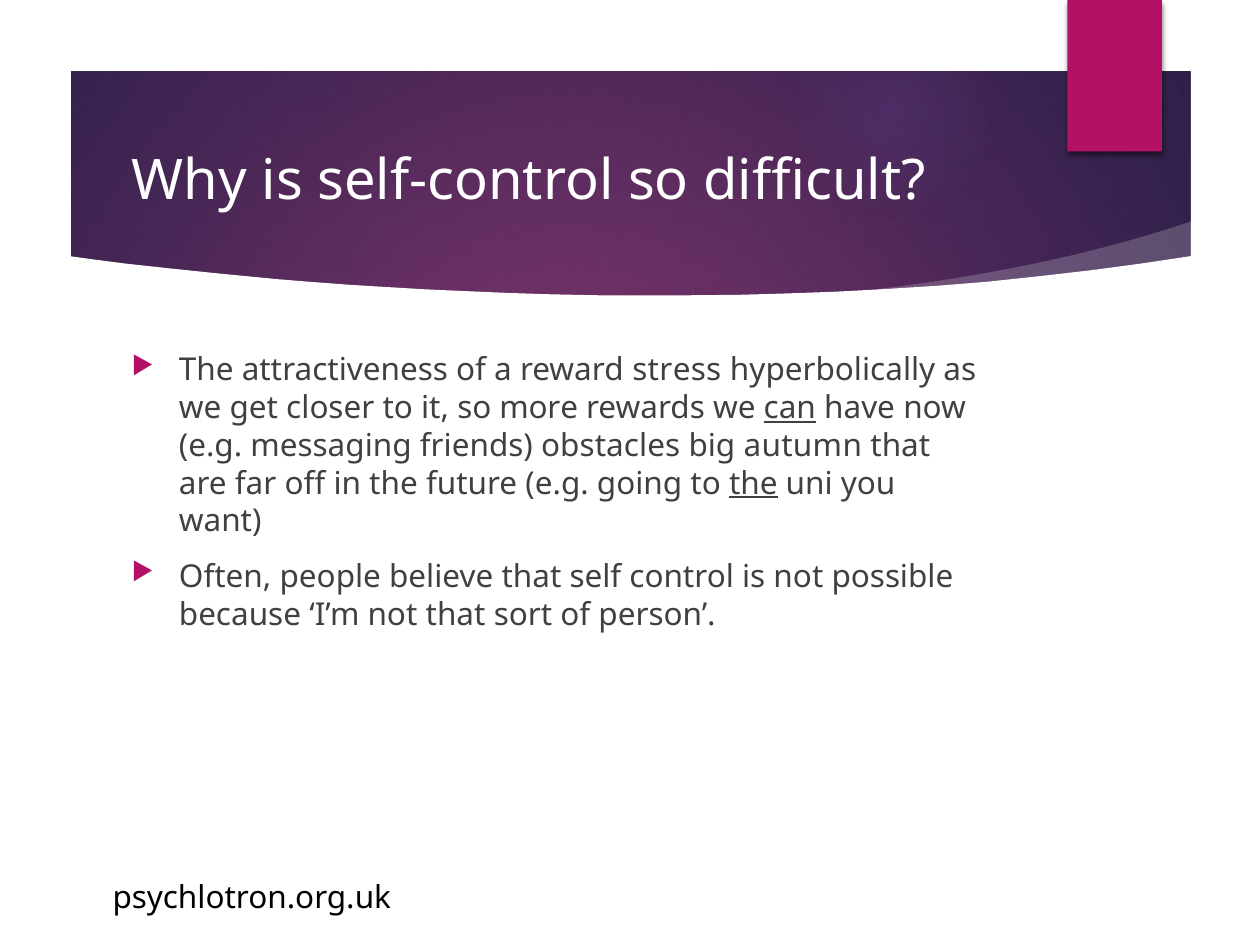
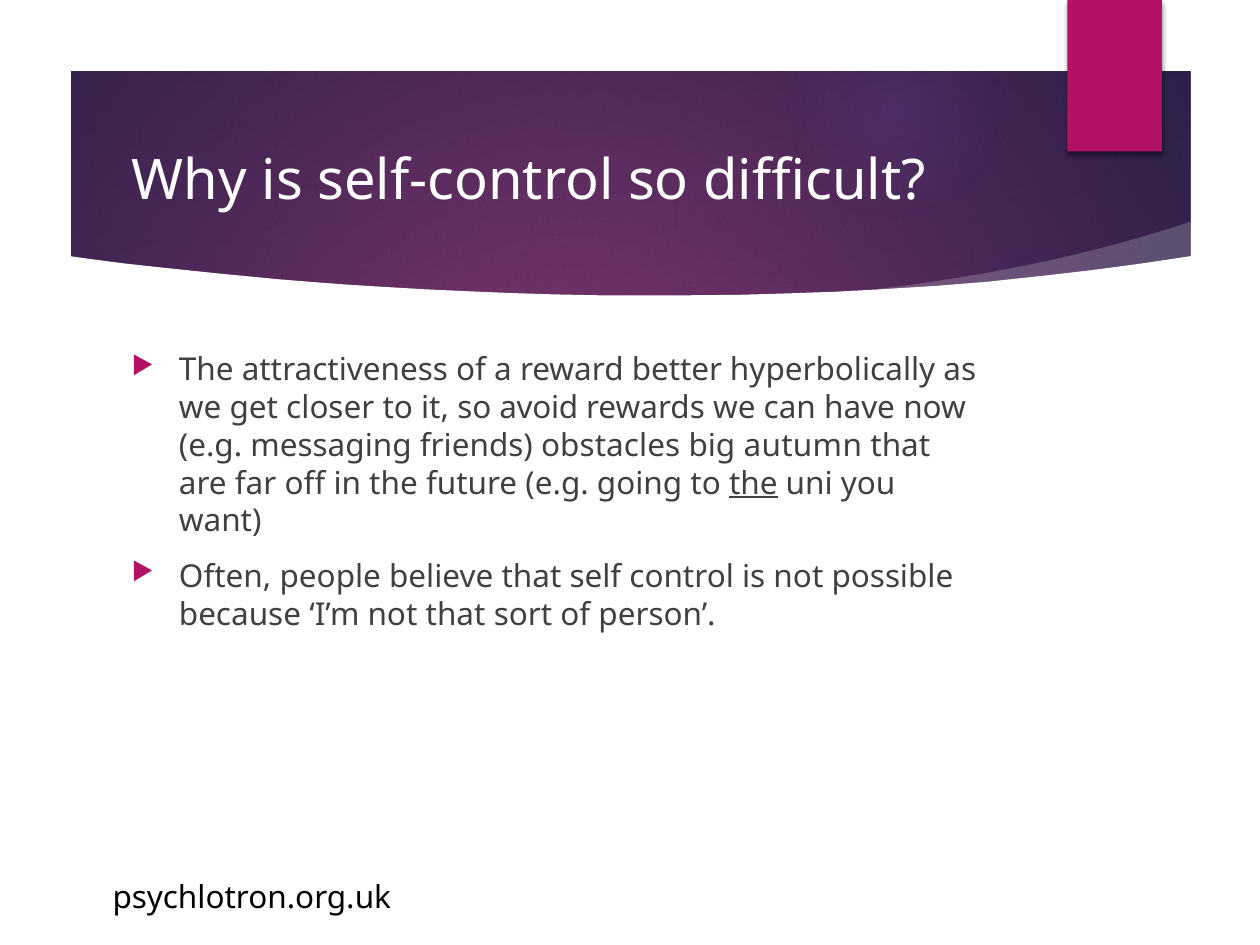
stress: stress -> better
more: more -> avoid
can underline: present -> none
